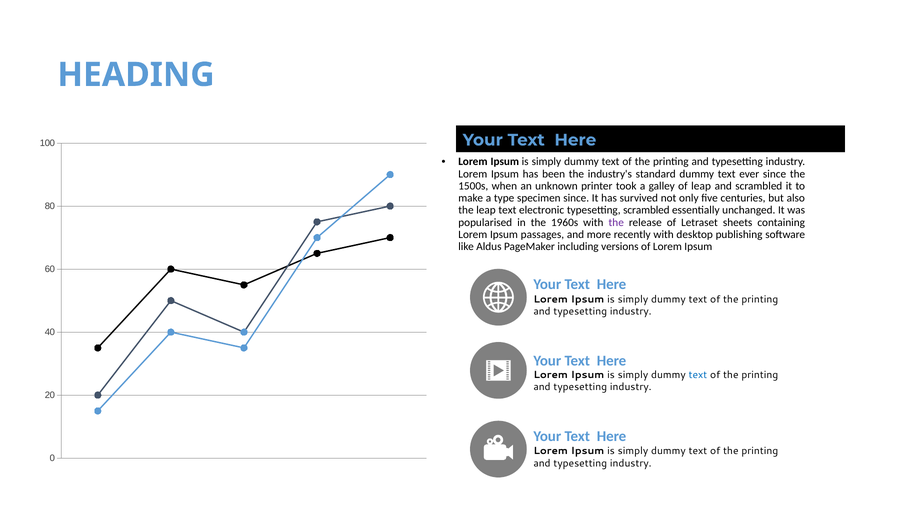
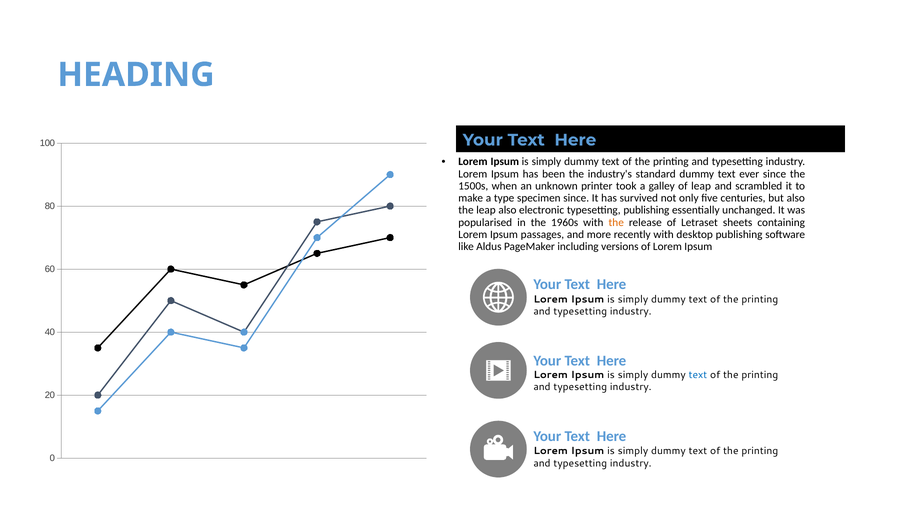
leap text: text -> also
typesetting scrambled: scrambled -> publishing
the at (616, 222) colour: purple -> orange
